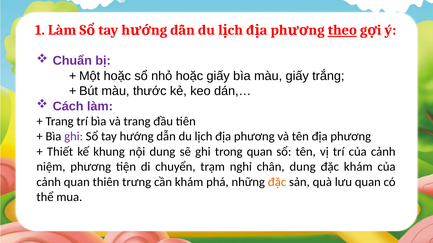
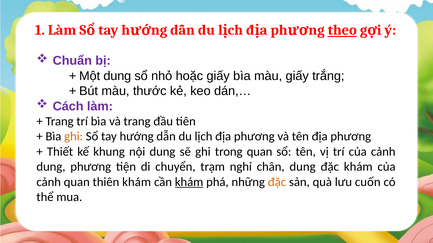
Một hoặc: hoặc -> dung
ghi at (74, 137) colour: purple -> orange
niệm at (51, 167): niệm -> dung
thiên trưng: trưng -> khám
khám at (189, 182) underline: none -> present
lưu quan: quan -> cuốn
